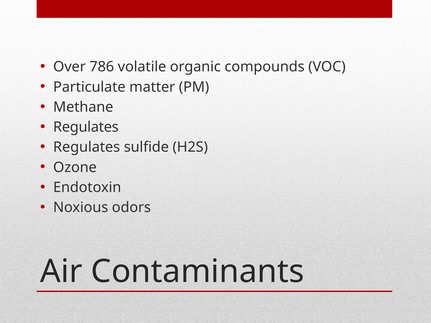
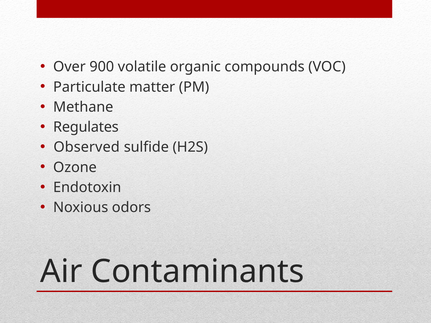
786: 786 -> 900
Regulates at (87, 147): Regulates -> Observed
